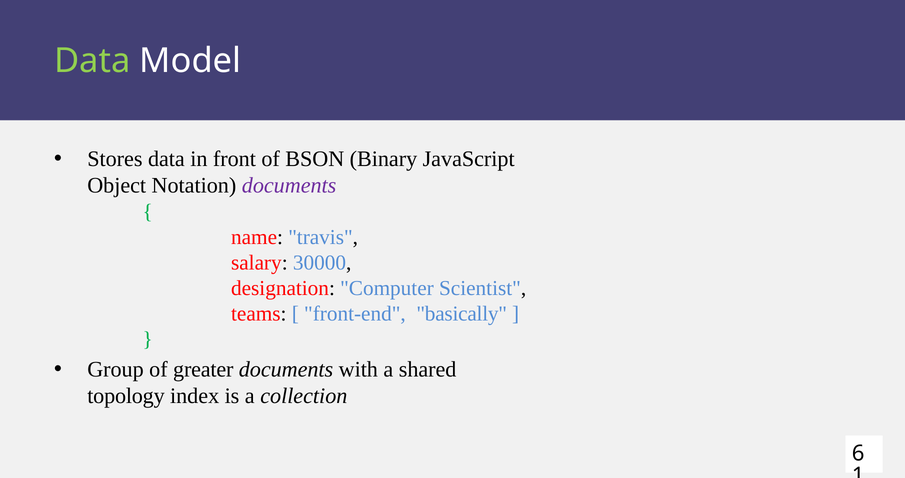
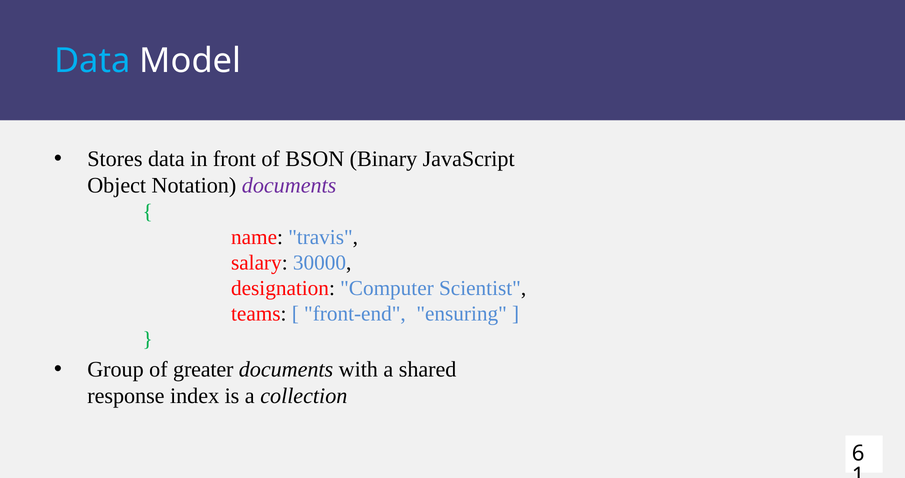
Data at (92, 61) colour: light green -> light blue
basically: basically -> ensuring
topology: topology -> response
